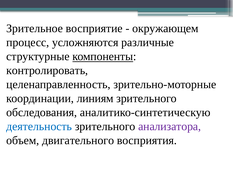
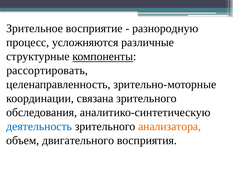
окружающем: окружающем -> разнородную
контролировать: контролировать -> рассортировать
линиям: линиям -> связана
анализатора colour: purple -> orange
